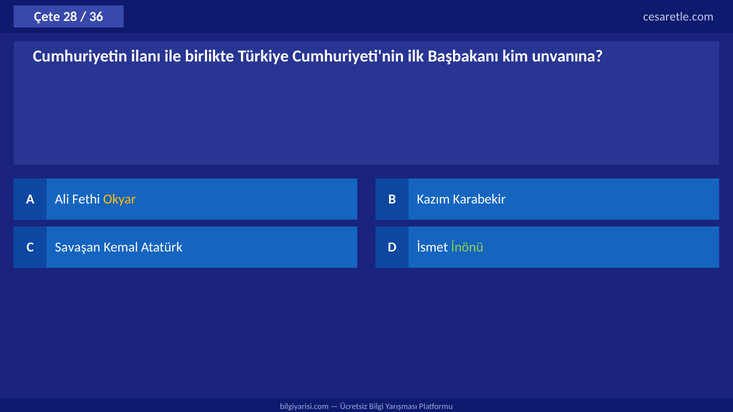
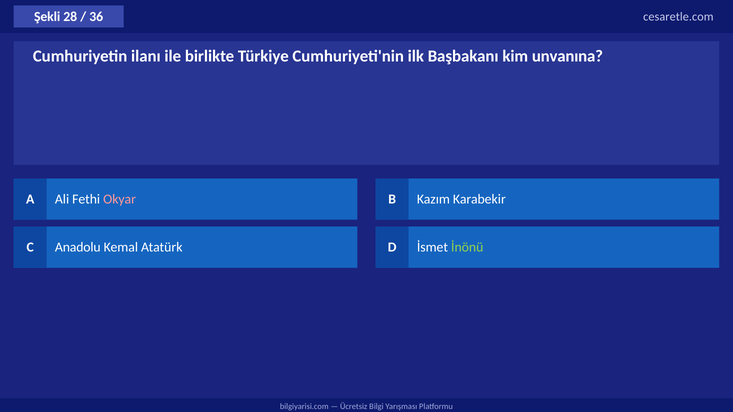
Çete: Çete -> Şekli
Okyar colour: yellow -> pink
Savaşan: Savaşan -> Anadolu
